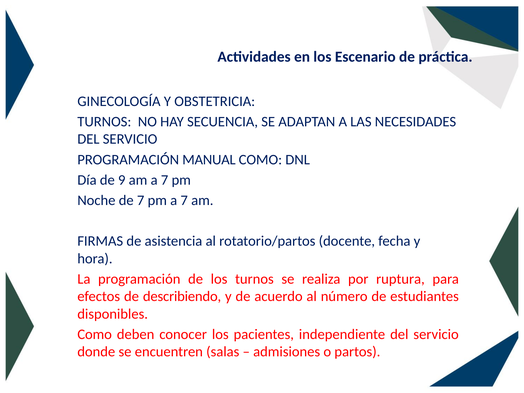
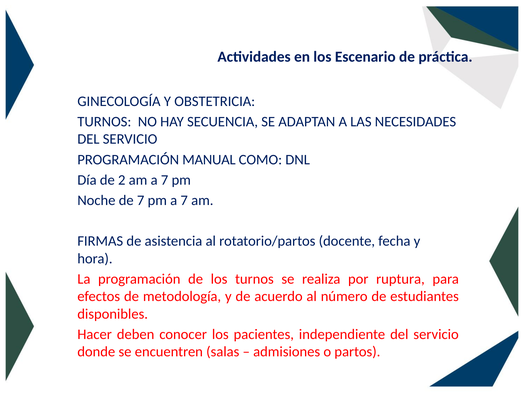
9: 9 -> 2
describiendo: describiendo -> metodología
Como at (95, 334): Como -> Hacer
